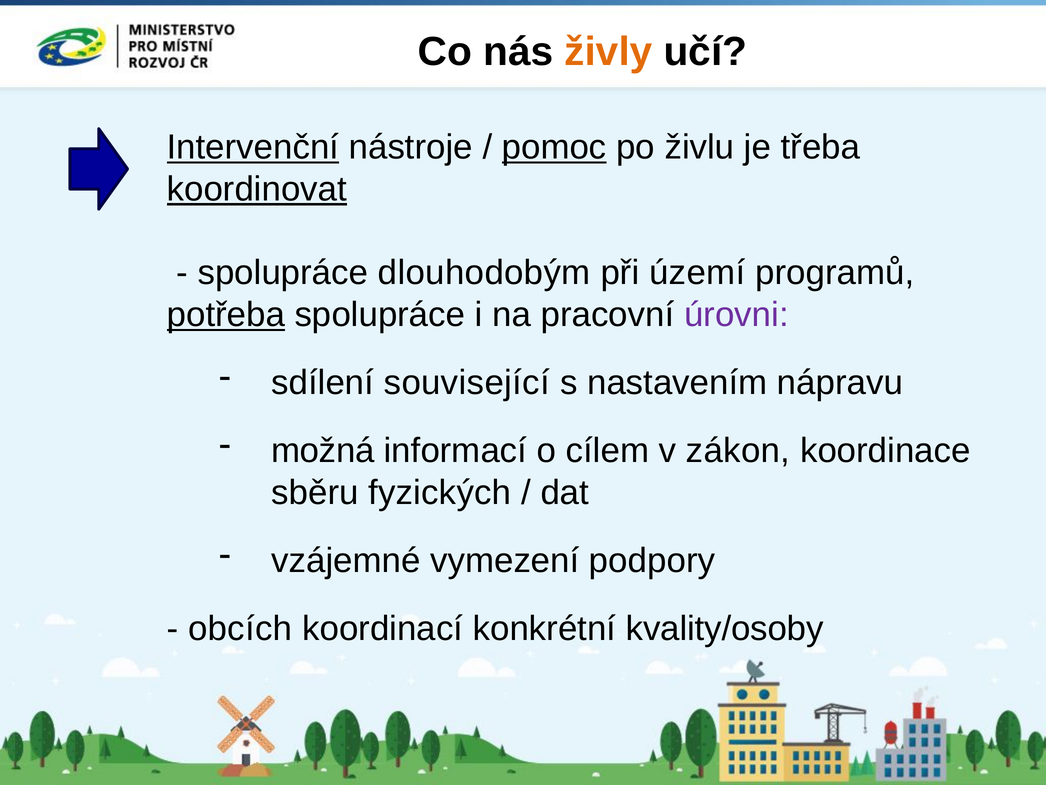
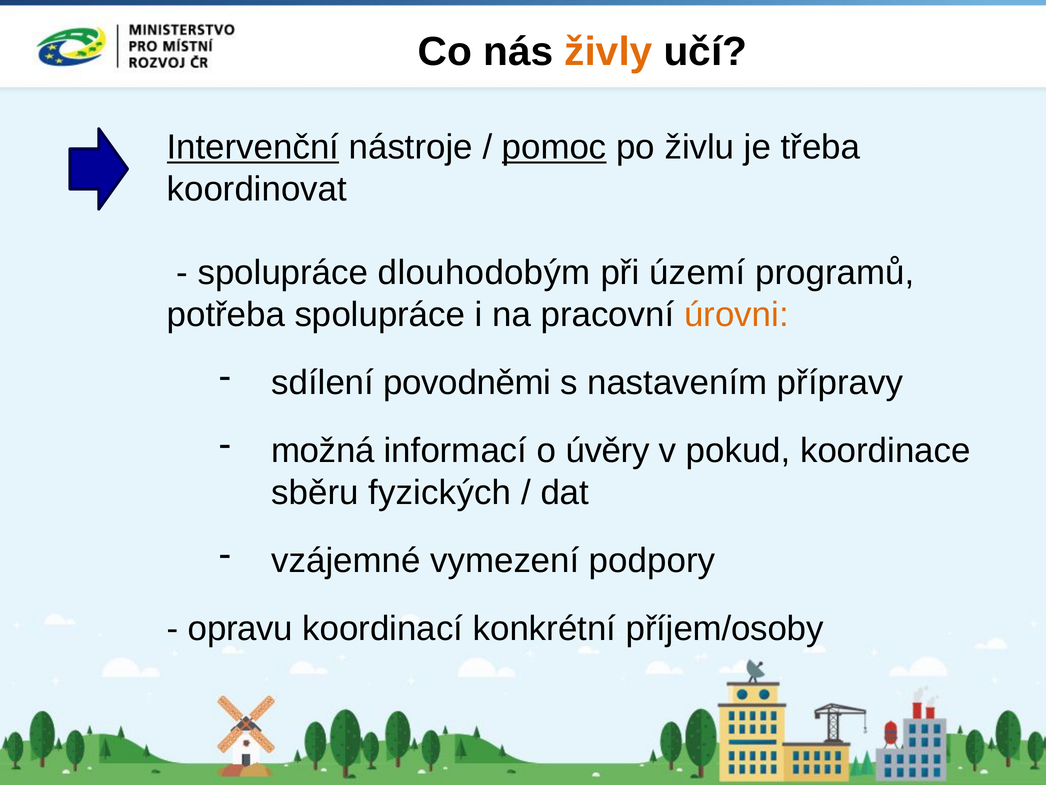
koordinovat underline: present -> none
potřeba underline: present -> none
úrovni colour: purple -> orange
související: související -> povodněmi
nápravu: nápravu -> přípravy
cílem: cílem -> úvěry
zákon: zákon -> pokud
obcích: obcích -> opravu
kvality/osoby: kvality/osoby -> příjem/osoby
